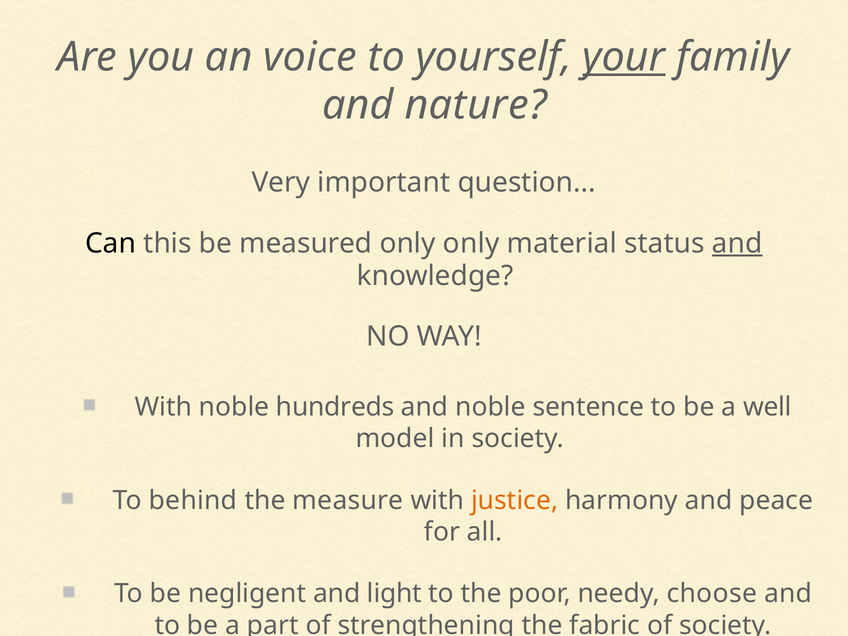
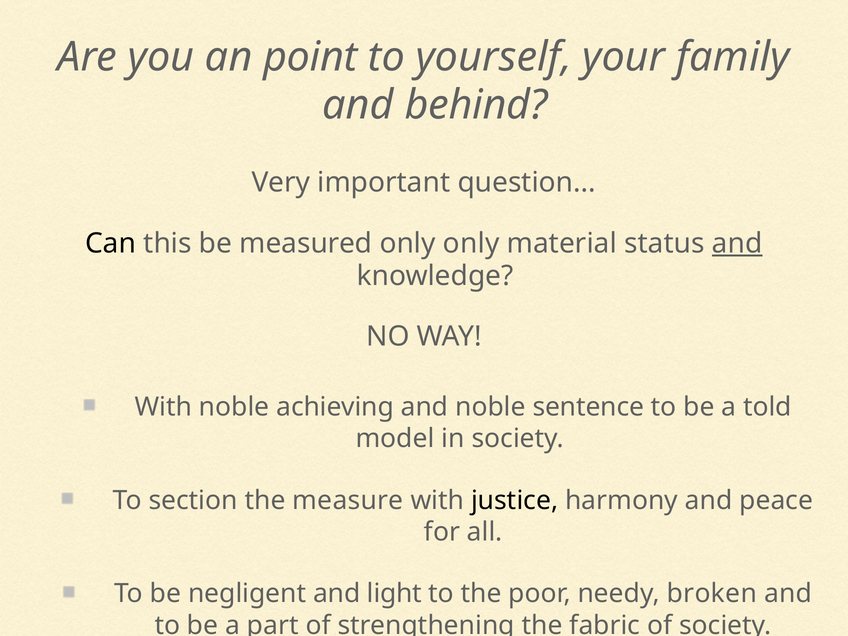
voice: voice -> point
your underline: present -> none
nature: nature -> behind
hundreds: hundreds -> achieving
well: well -> told
behind: behind -> section
justice colour: orange -> black
choose: choose -> broken
